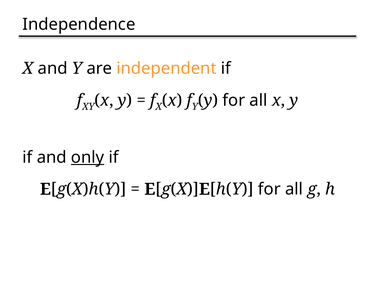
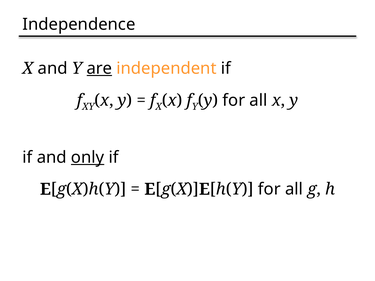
are underline: none -> present
